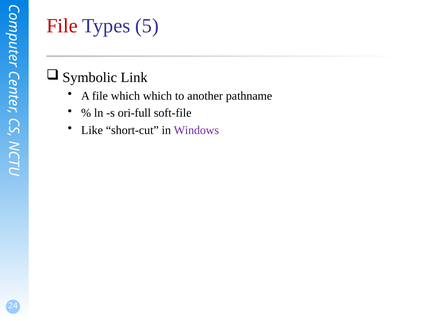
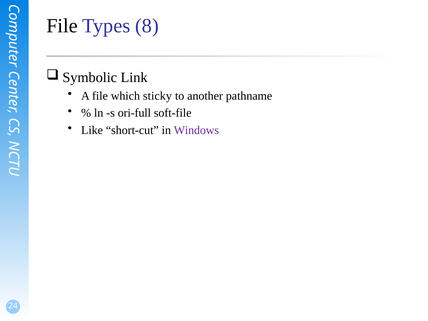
File at (62, 26) colour: red -> black
5: 5 -> 8
which which: which -> sticky
